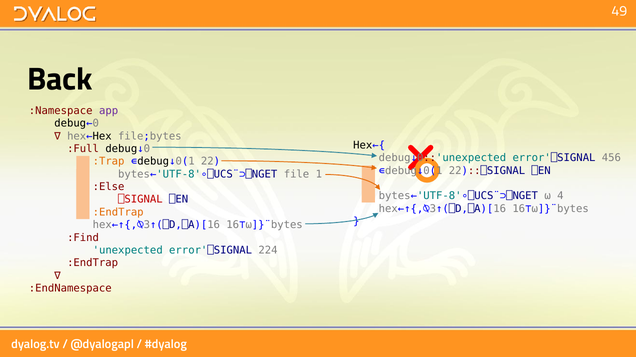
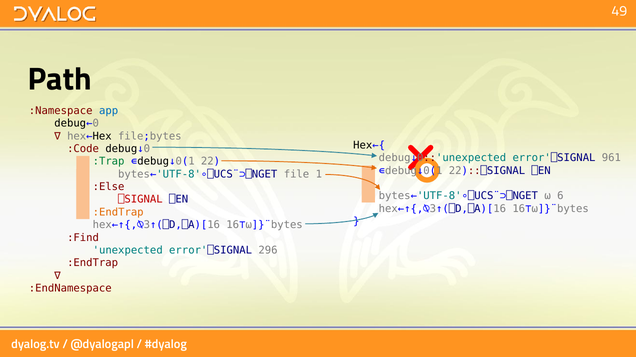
Back: Back -> Path
app colour: purple -> blue
:Full: :Full -> :Code
456: 456 -> 961
:Trap colour: orange -> green
4: 4 -> 6
224: 224 -> 296
